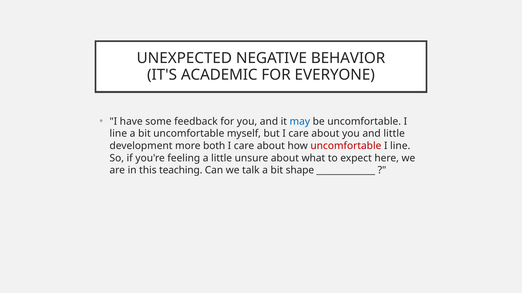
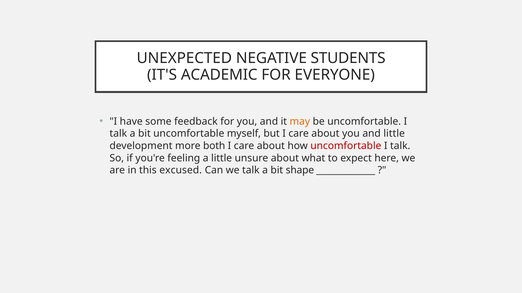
BEHAVIOR: BEHAVIOR -> STUDENTS
may colour: blue -> orange
line at (118, 134): line -> talk
line at (400, 146): line -> talk
teaching: teaching -> excused
